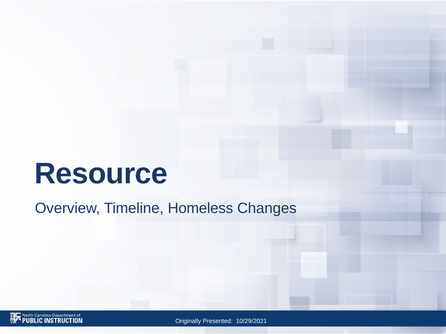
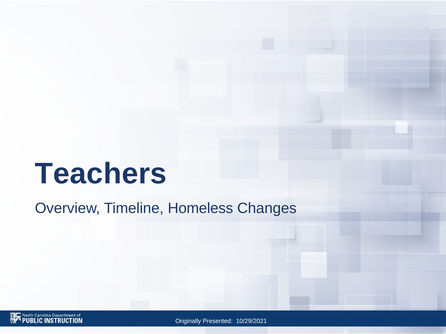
Resource: Resource -> Teachers
